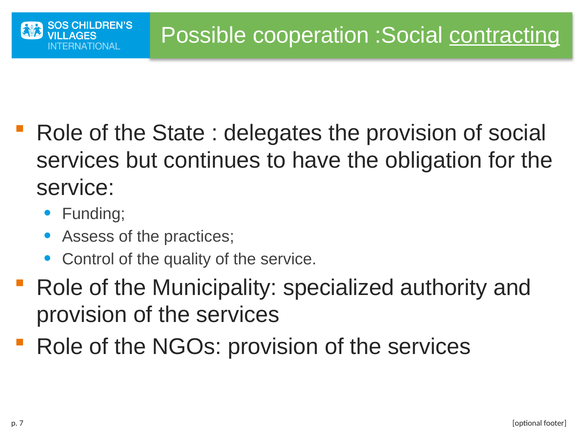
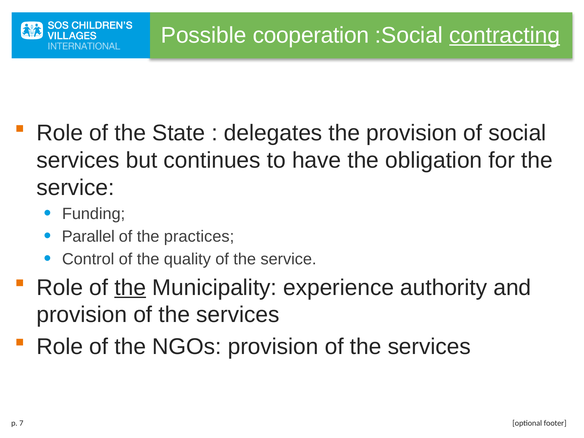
Assess: Assess -> Parallel
the at (130, 288) underline: none -> present
specialized: specialized -> experience
